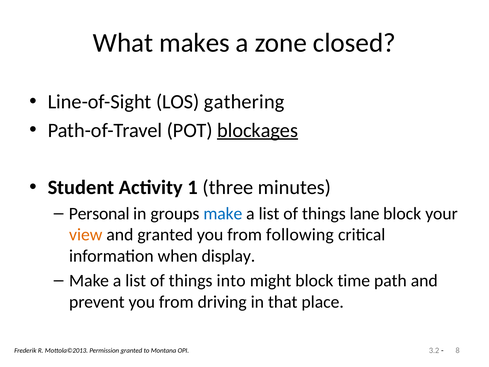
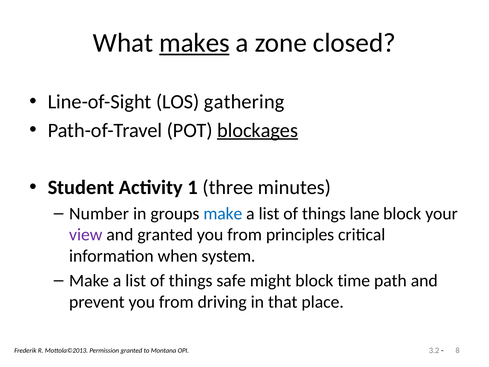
makes underline: none -> present
Personal: Personal -> Number
view colour: orange -> purple
following: following -> principles
display: display -> system
into: into -> safe
